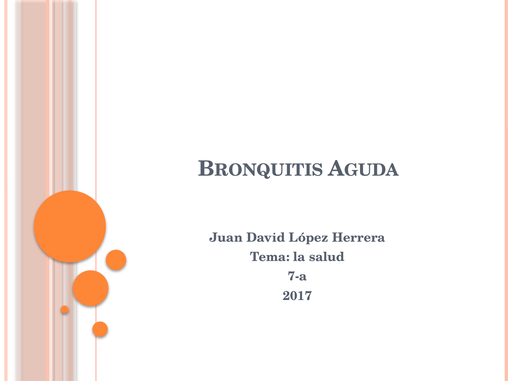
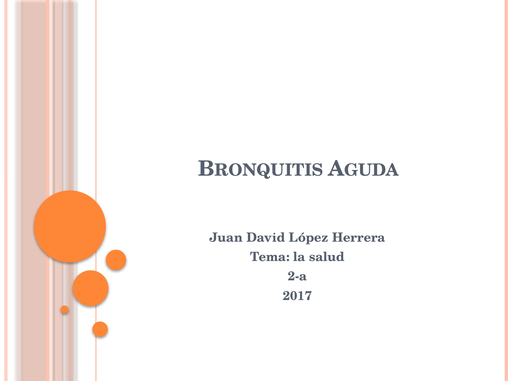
7-a: 7-a -> 2-a
